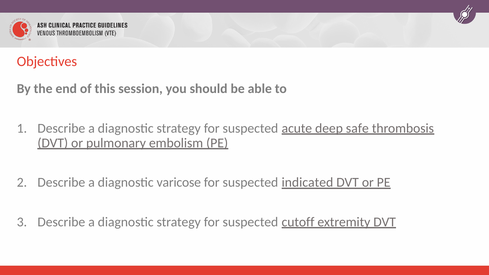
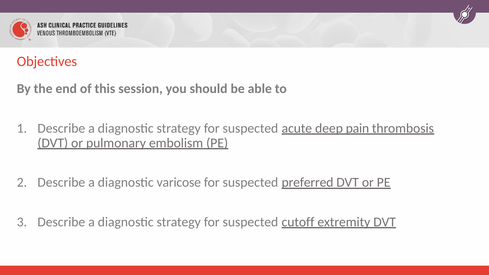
safe: safe -> pain
indicated: indicated -> preferred
